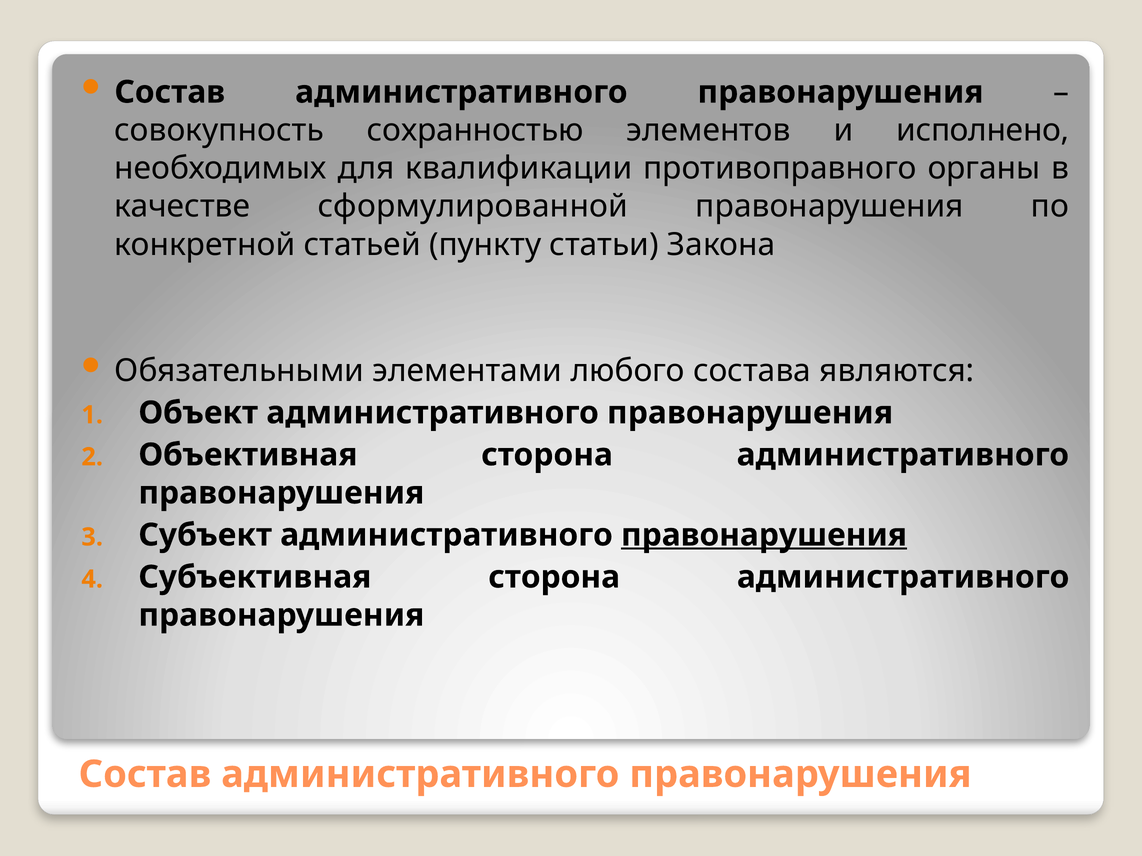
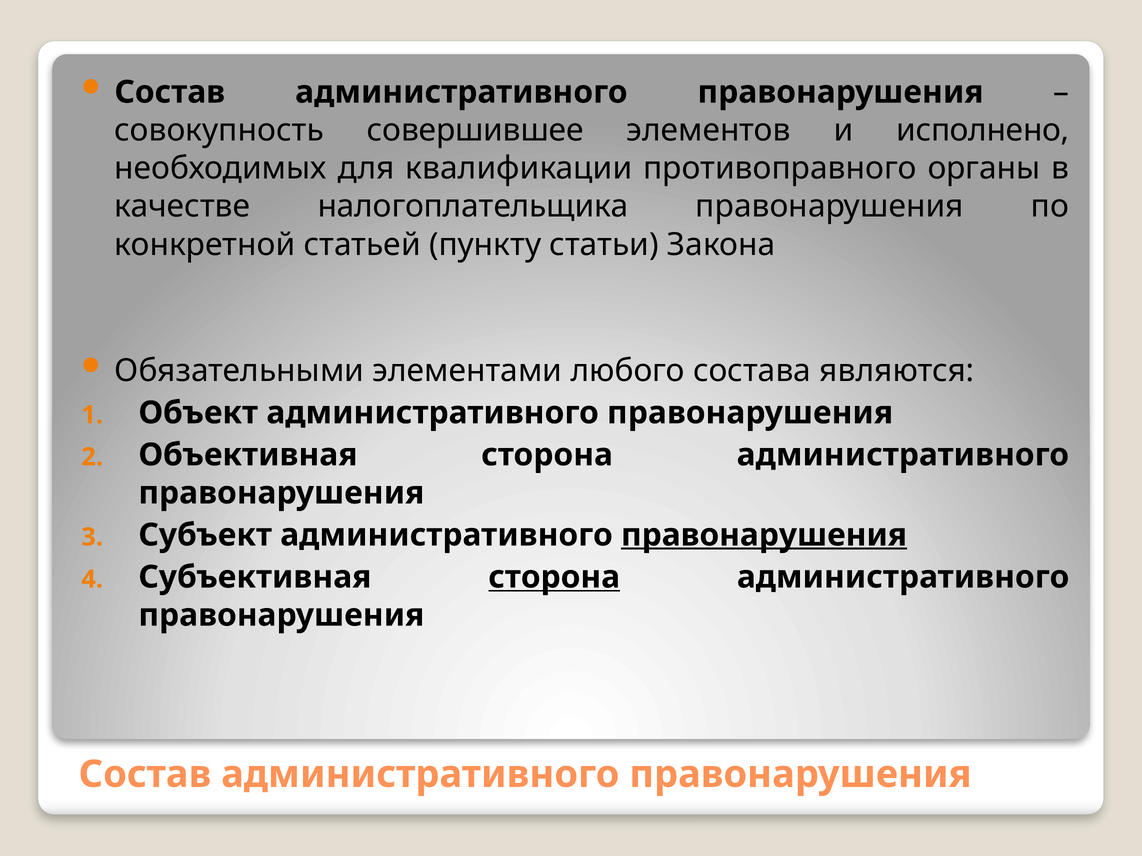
сохранностью: сохранностью -> совершившее
сформулированной: сформулированной -> налогоплательщика
сторона at (554, 577) underline: none -> present
